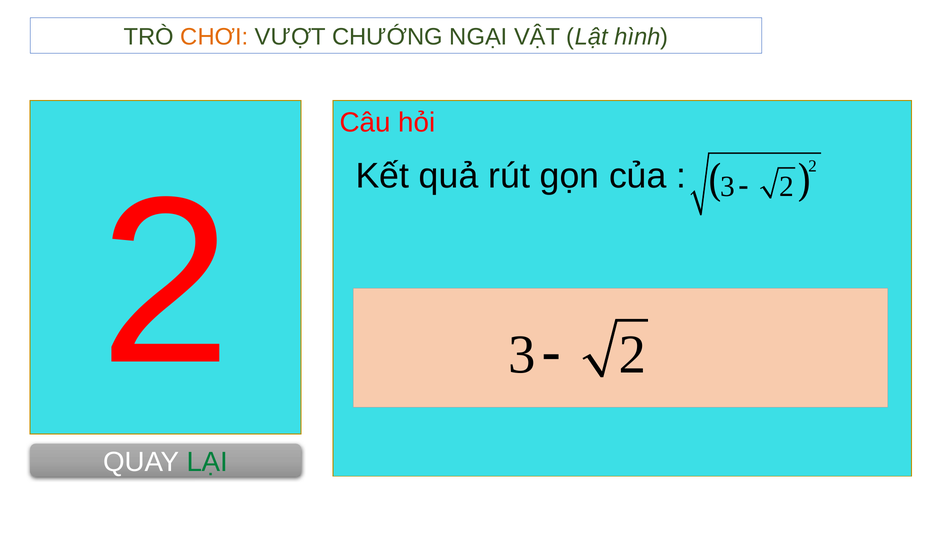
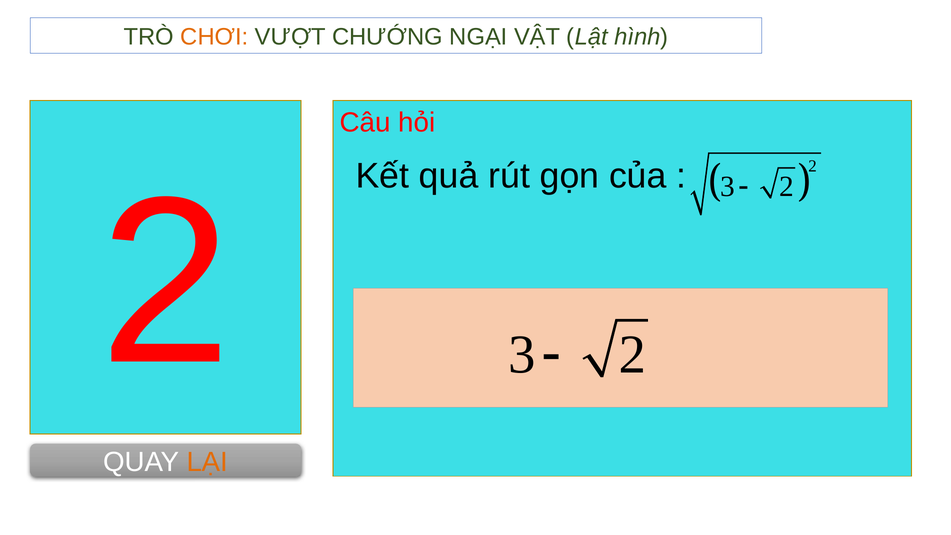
LẠI colour: green -> orange
